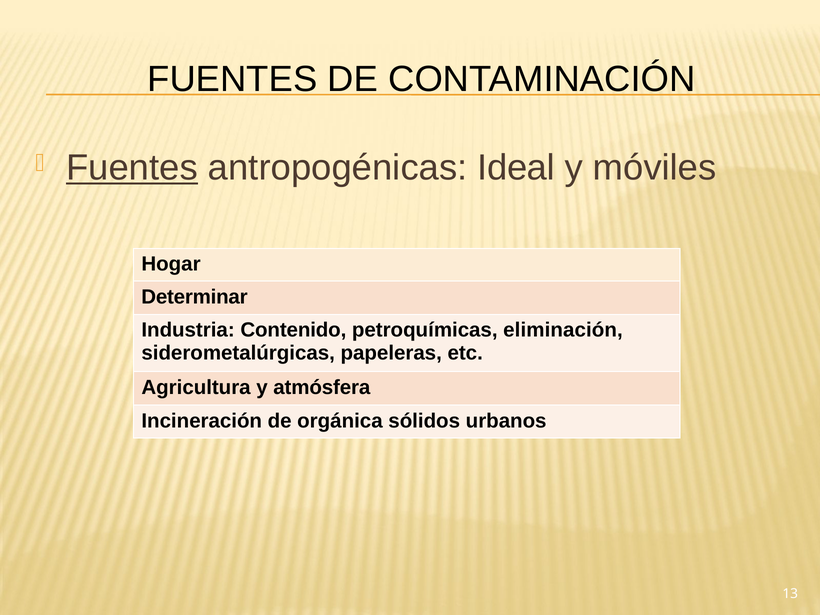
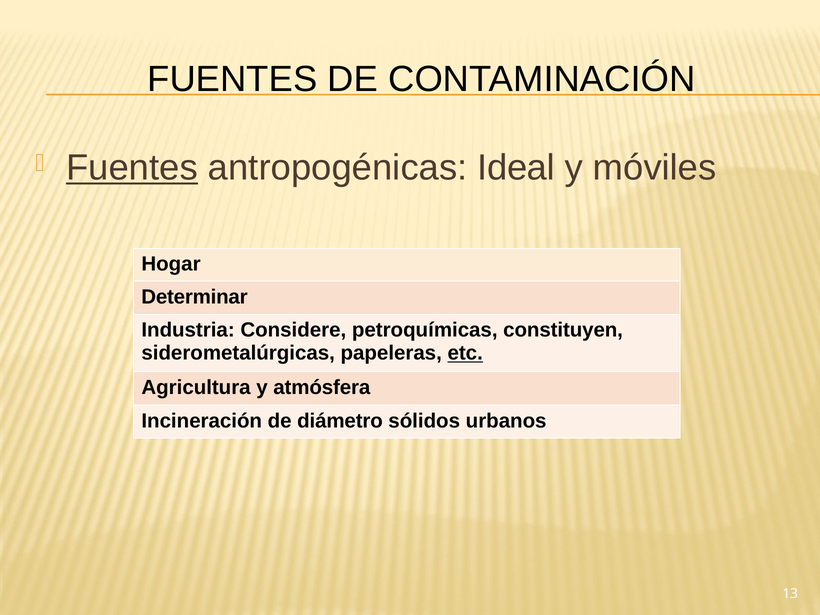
Contenido: Contenido -> Considere
eliminación: eliminación -> constituyen
etc underline: none -> present
orgánica: orgánica -> diámetro
